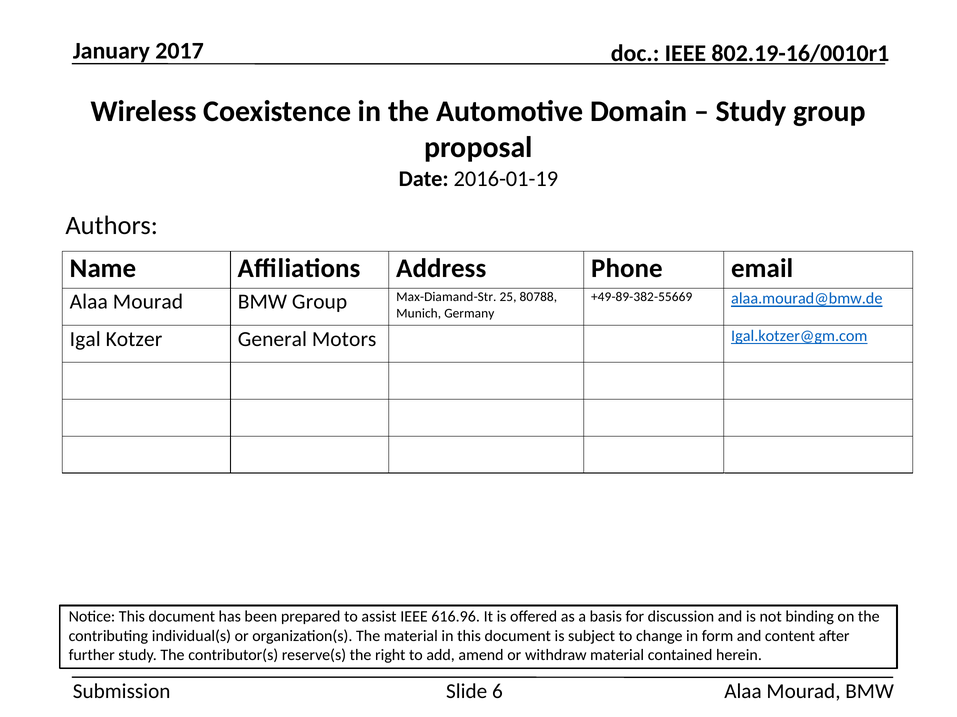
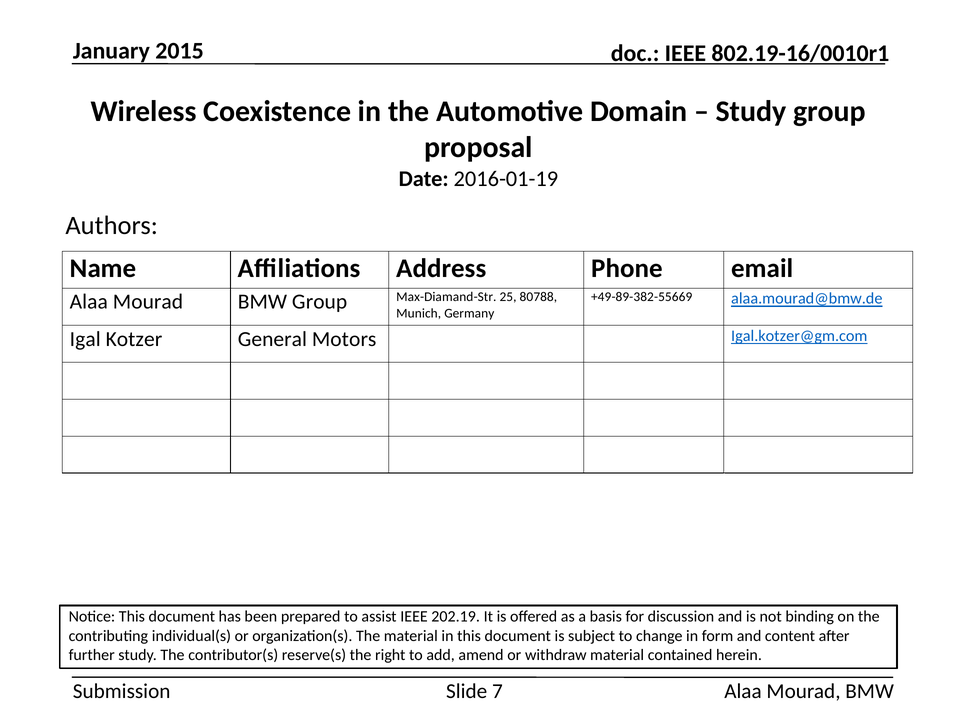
2017: 2017 -> 2015
616.96: 616.96 -> 202.19
6: 6 -> 7
